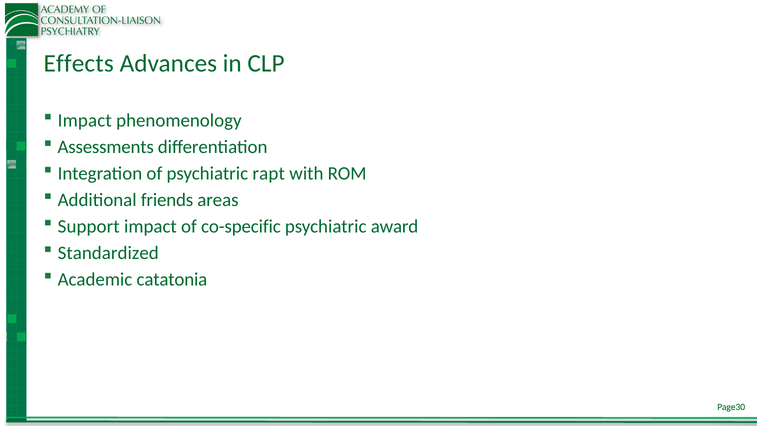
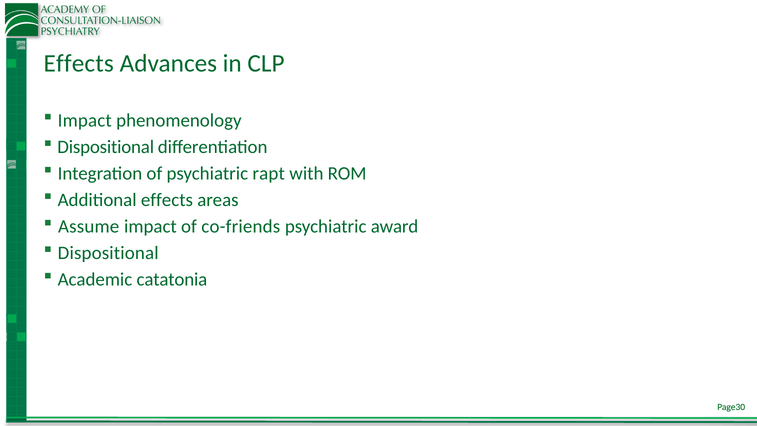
Assessments at (106, 147): Assessments -> Dispositional
Additional friends: friends -> effects
Support: Support -> Assume
co-specific: co-specific -> co-friends
Standardized at (108, 253): Standardized -> Dispositional
